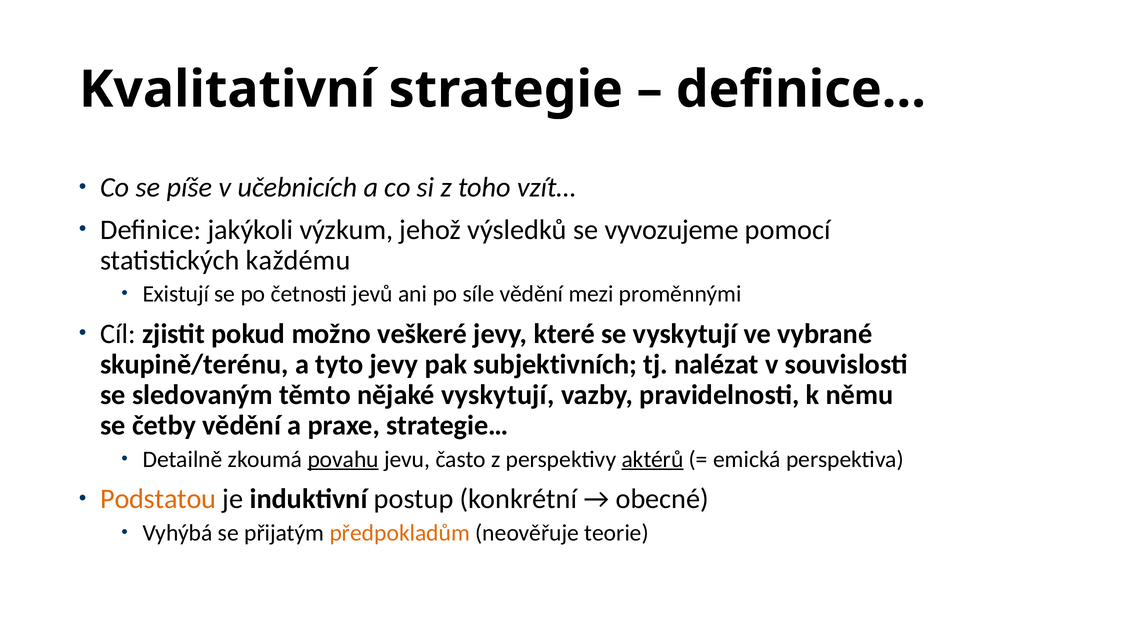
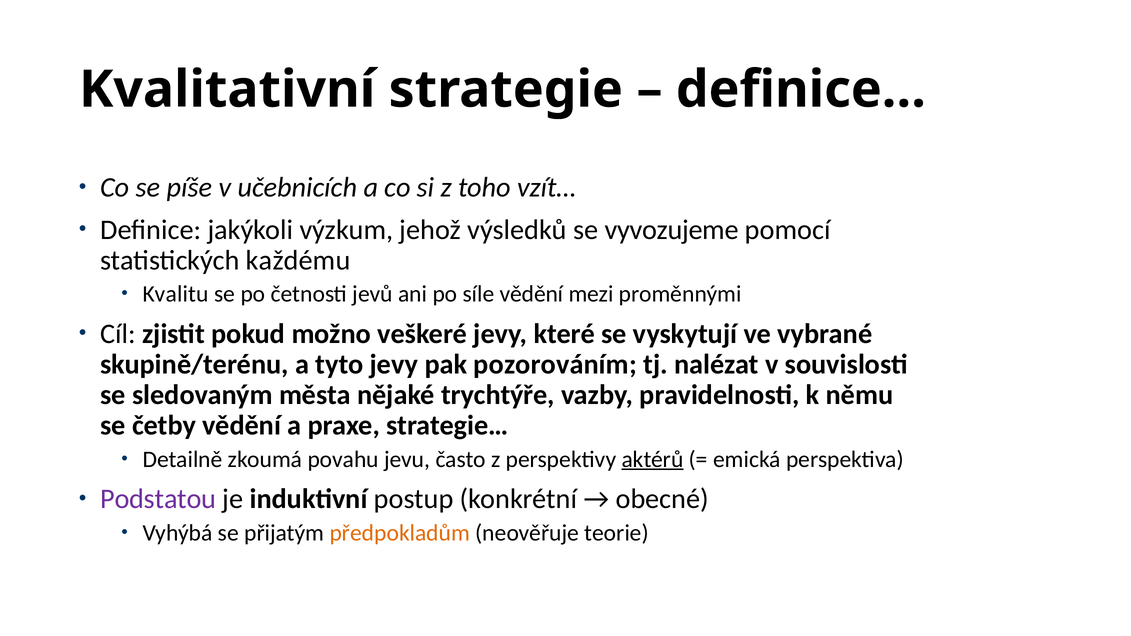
Existují: Existují -> Kvalitu
subjektivních: subjektivních -> pozorováním
těmto: těmto -> města
nějaké vyskytují: vyskytují -> trychtýře
povahu underline: present -> none
Podstatou colour: orange -> purple
